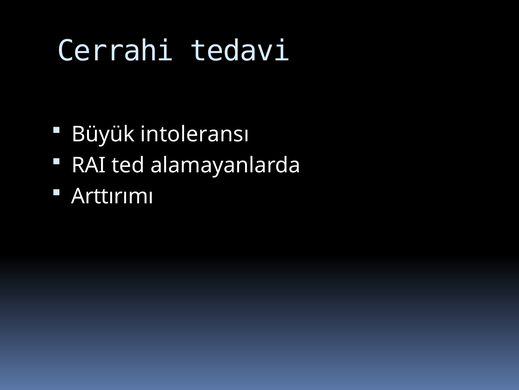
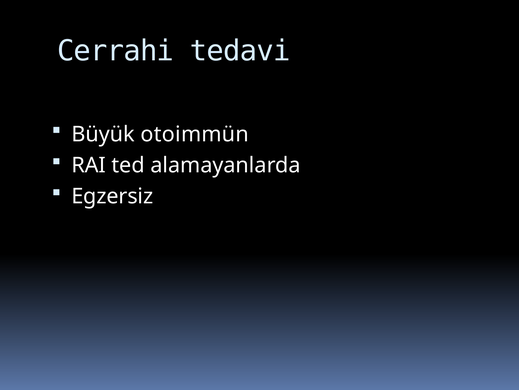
intoleransı: intoleransı -> otoimmün
Arttırımı: Arttırımı -> Egzersiz
